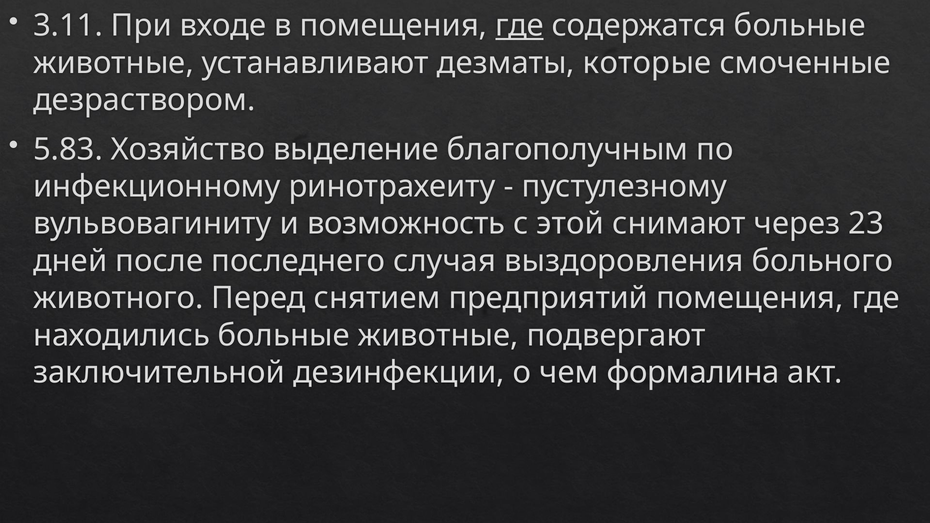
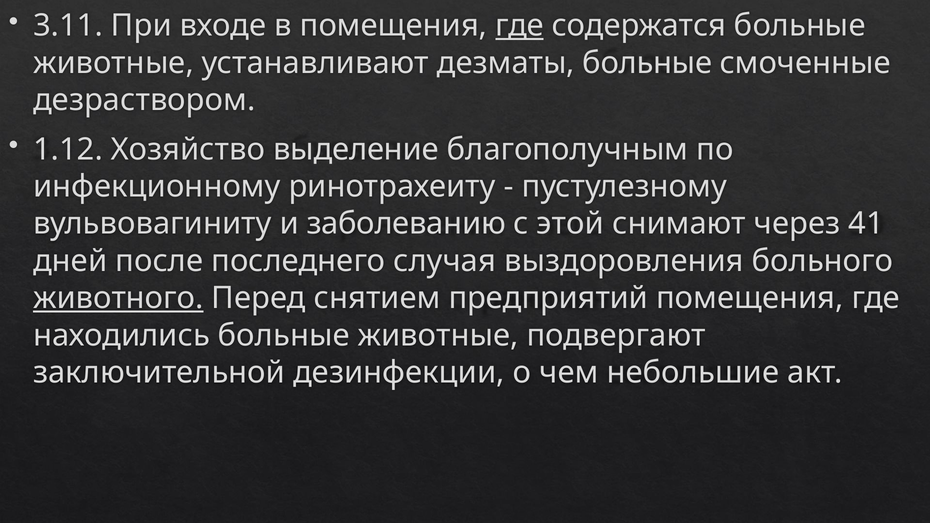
дезматы которые: которые -> больные
5.83: 5.83 -> 1.12
возможность: возможность -> заболеванию
23: 23 -> 41
животного underline: none -> present
формалина: формалина -> небольшие
